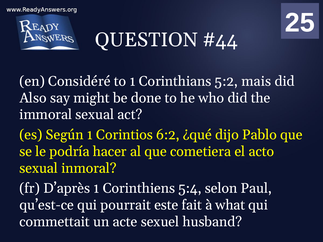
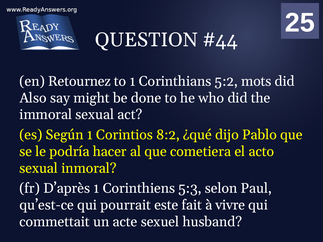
Considéré: Considéré -> Retournez
mais: mais -> mots
6:2: 6:2 -> 8:2
5:4: 5:4 -> 5:3
what: what -> vivre
